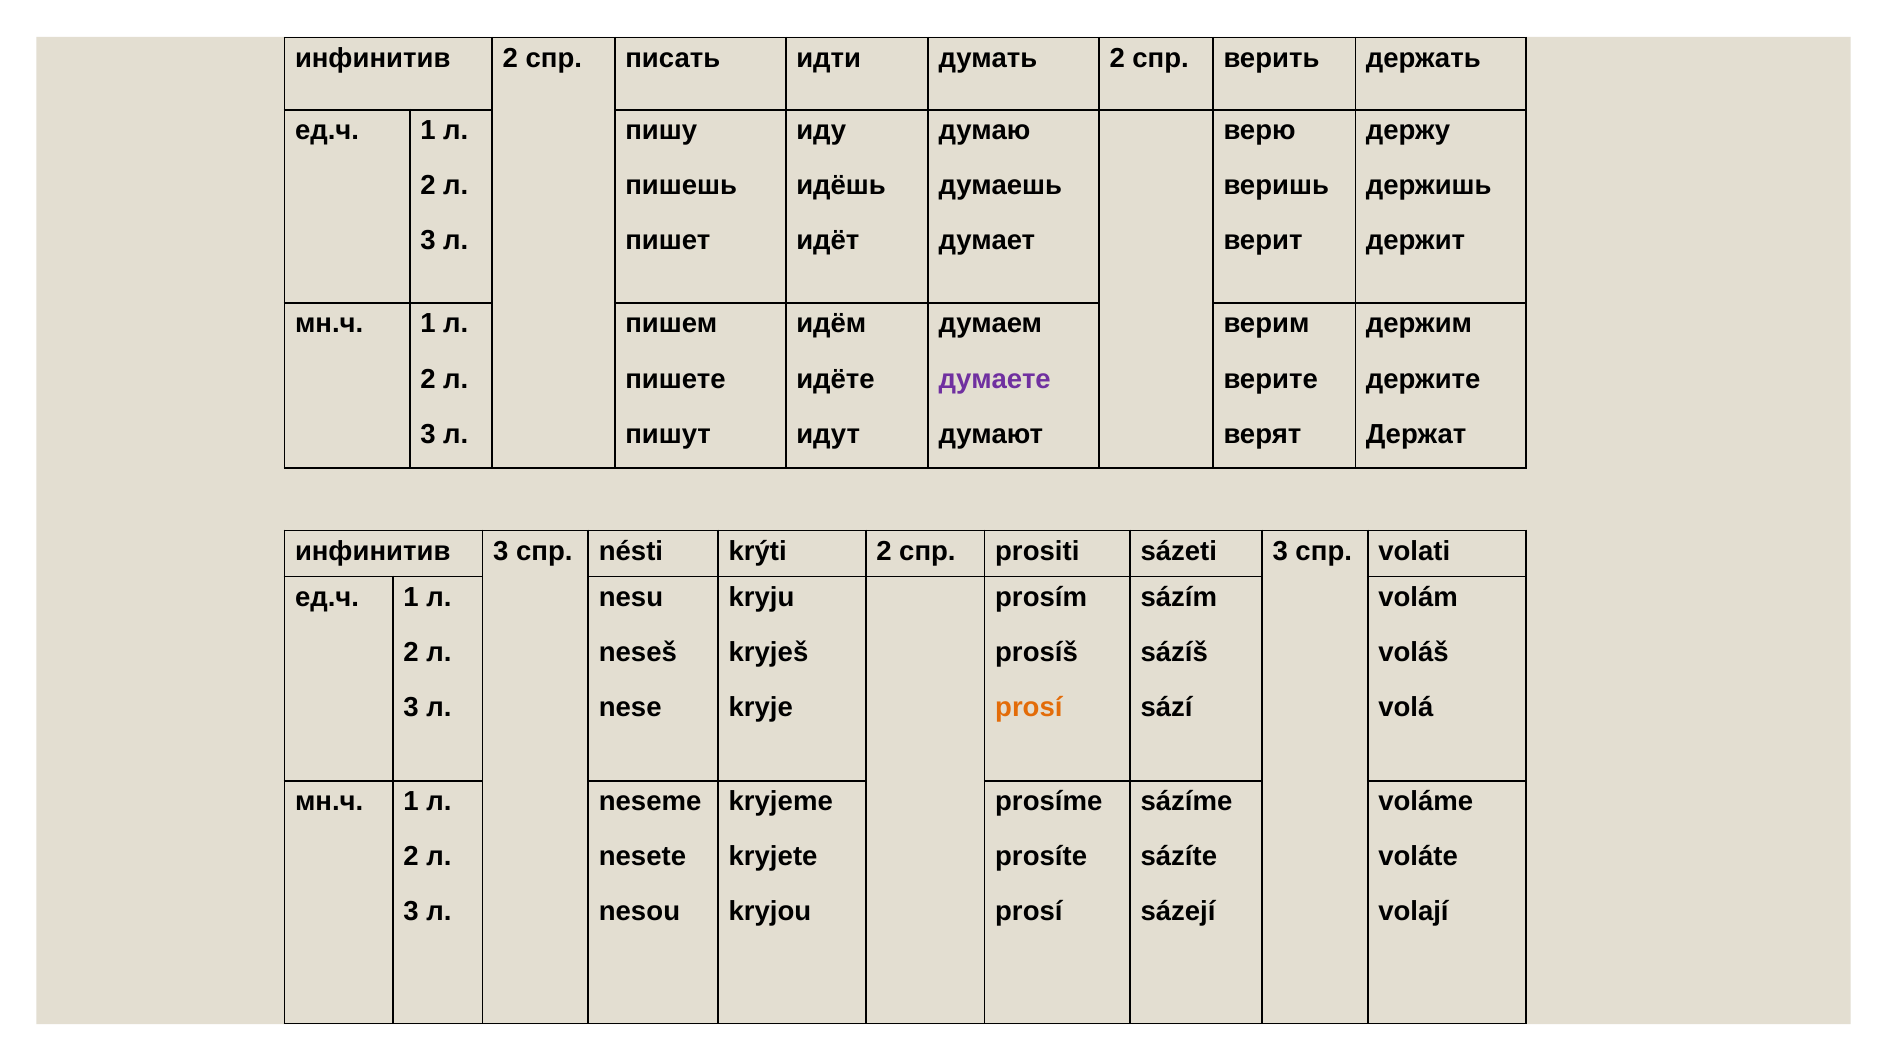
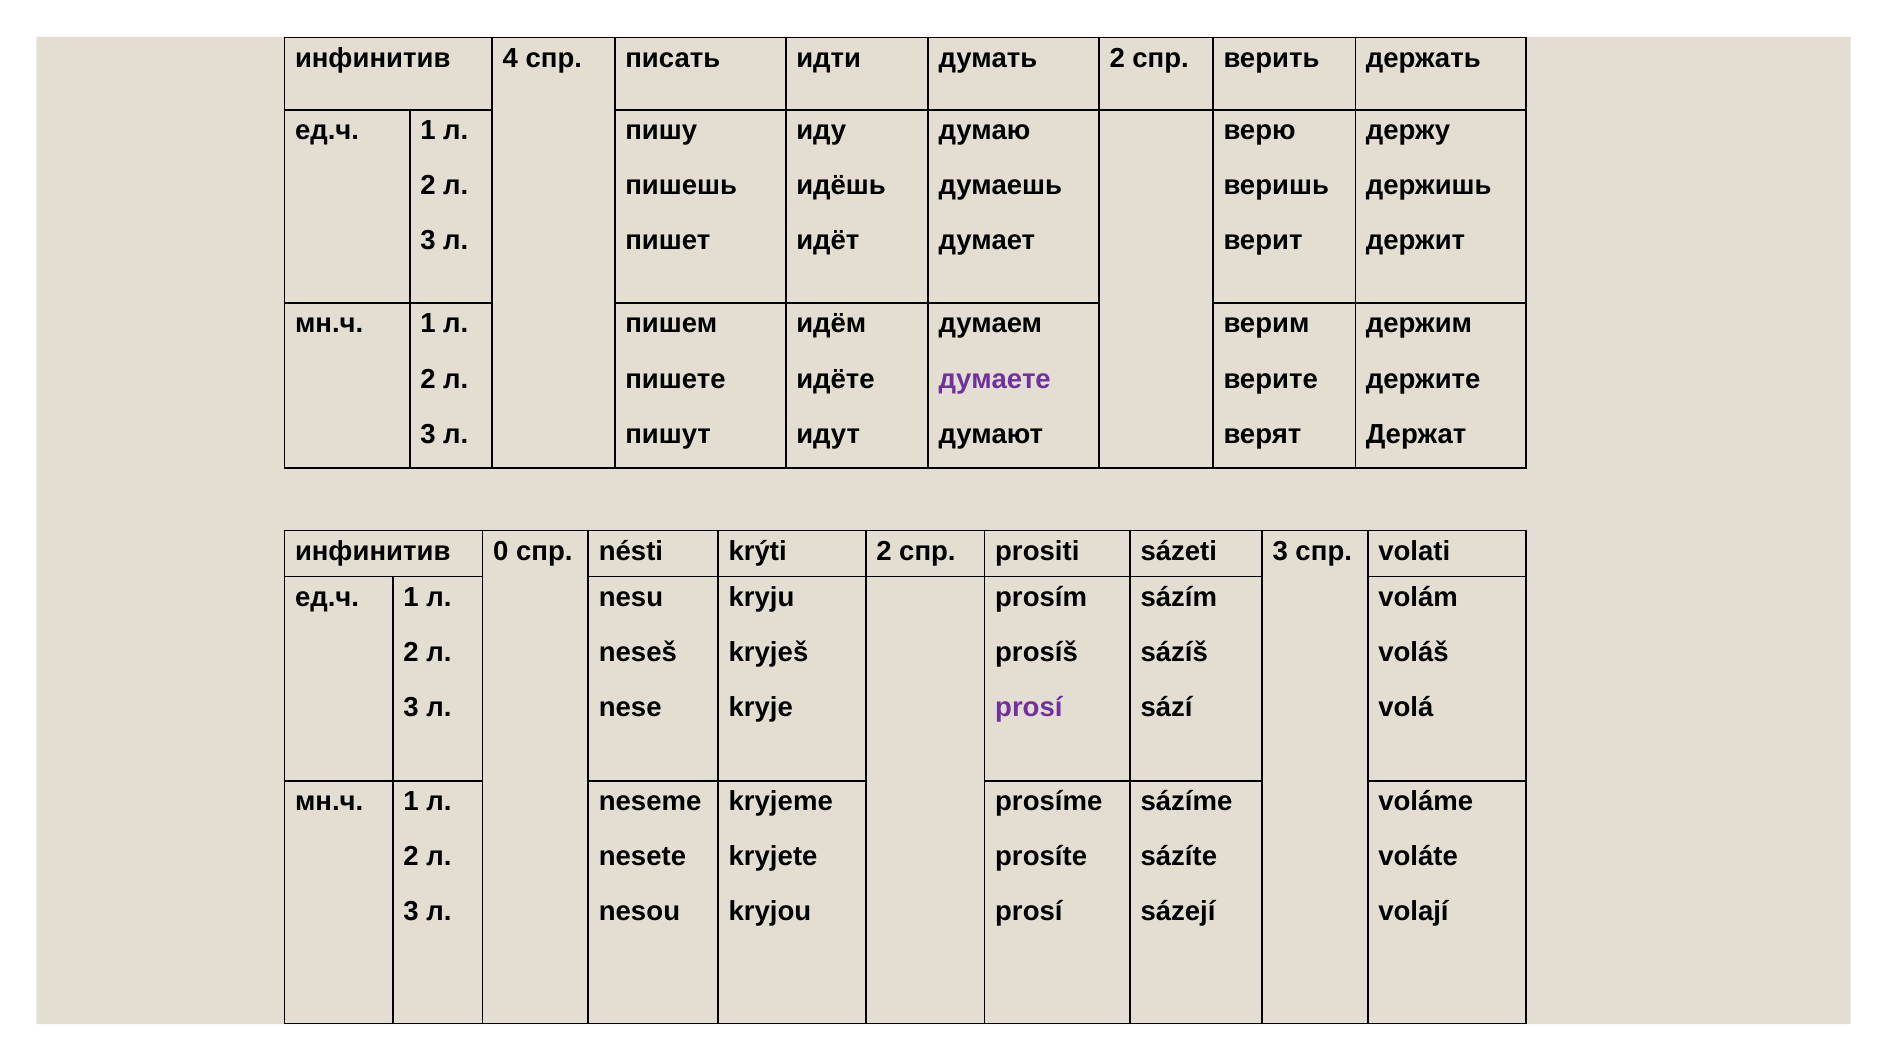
инфинитив 2: 2 -> 4
инфинитив 3: 3 -> 0
prosí at (1029, 708) colour: orange -> purple
